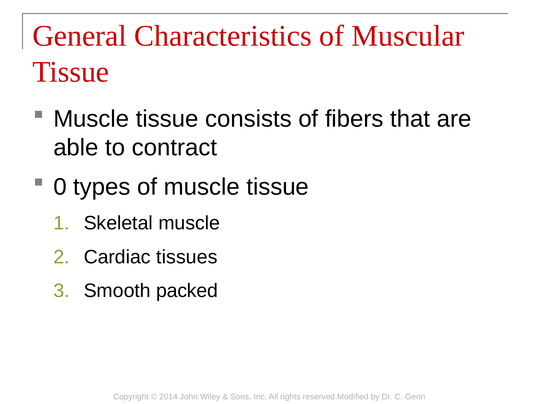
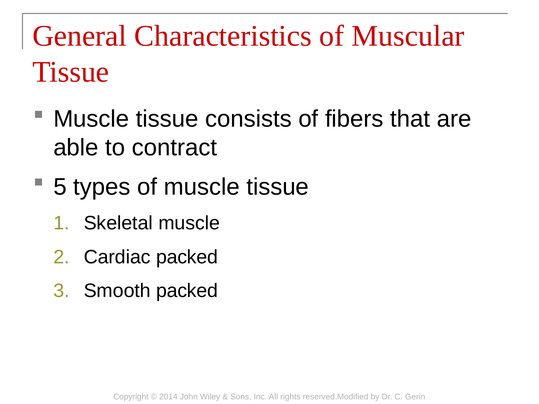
0: 0 -> 5
Cardiac tissues: tissues -> packed
